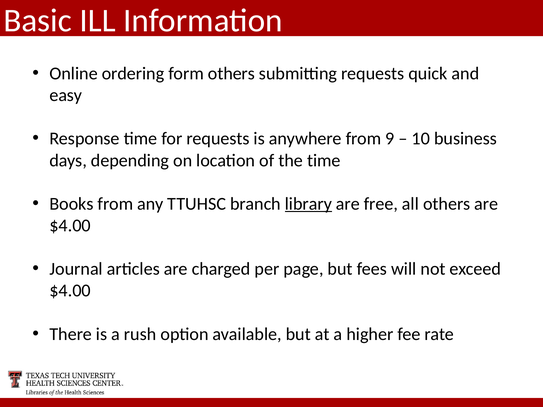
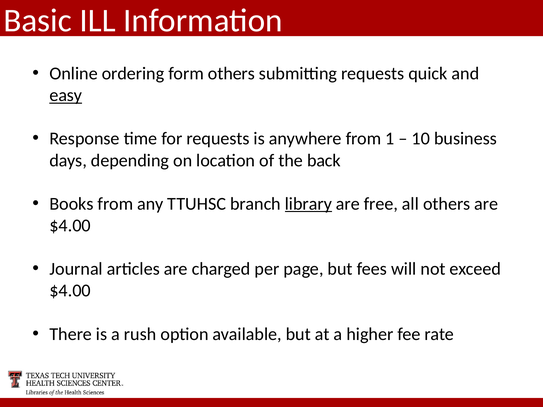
easy underline: none -> present
9: 9 -> 1
the time: time -> back
